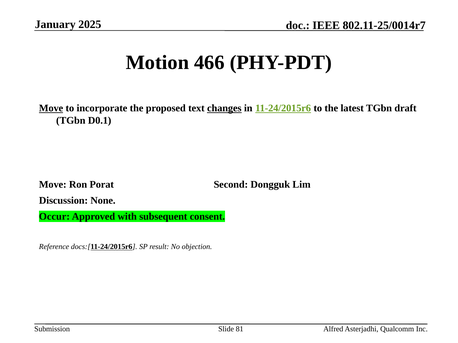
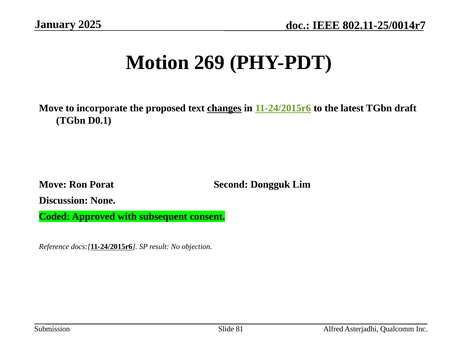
466: 466 -> 269
Move at (51, 108) underline: present -> none
Occur: Occur -> Coded
